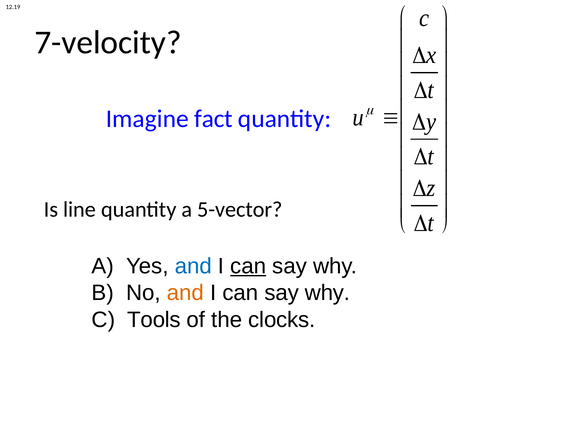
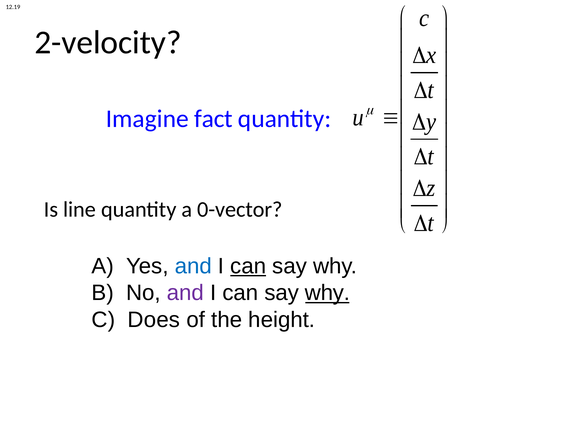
7-velocity: 7-velocity -> 2-velocity
5-vector: 5-vector -> 0-vector
and at (185, 293) colour: orange -> purple
why at (327, 293) underline: none -> present
Tools: Tools -> Does
clocks: clocks -> height
